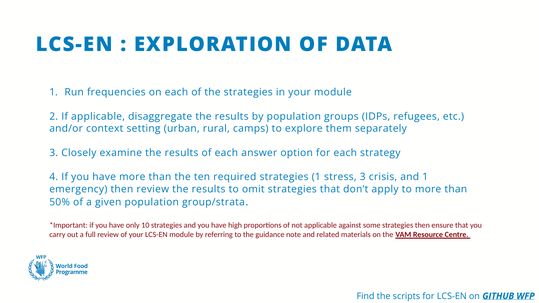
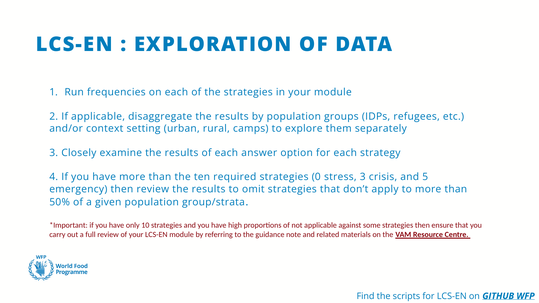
strategies 1: 1 -> 0
and 1: 1 -> 5
